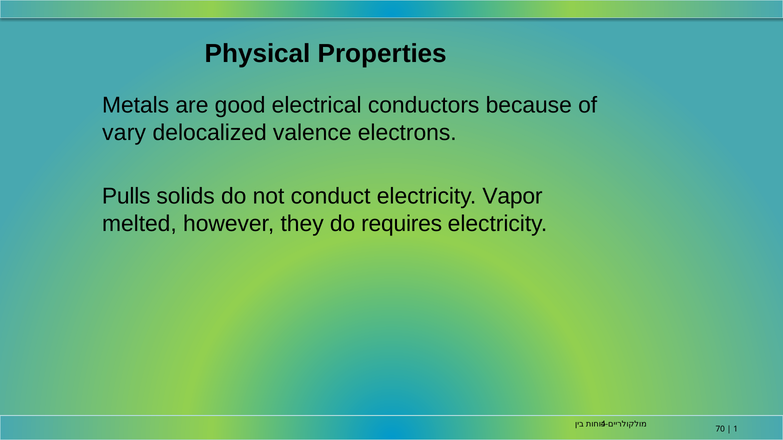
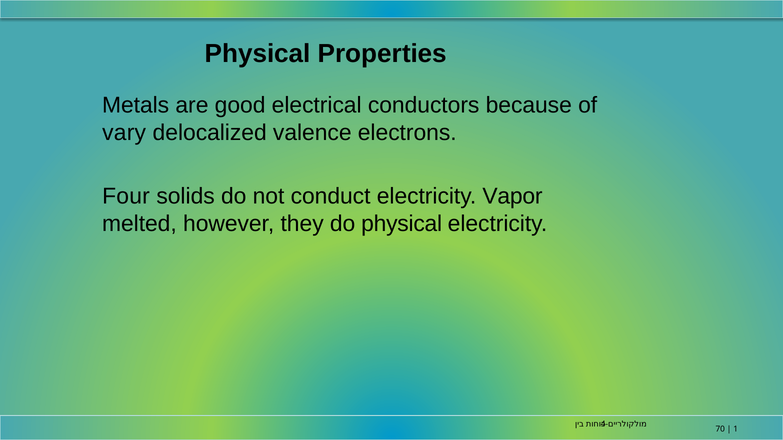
Pulls: Pulls -> Four
do requires: requires -> physical
